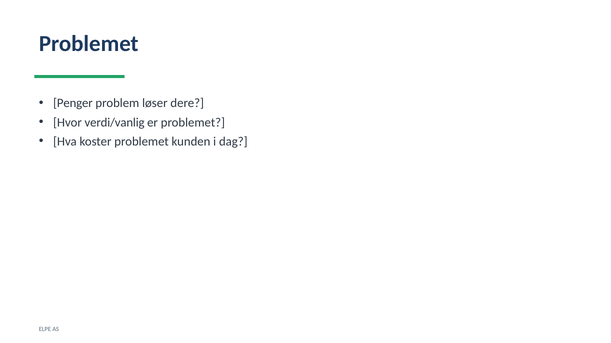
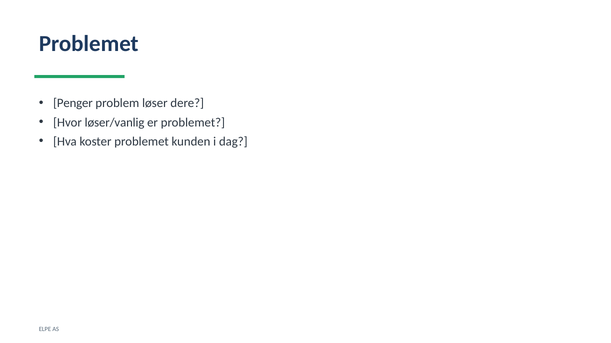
verdi/vanlig: verdi/vanlig -> løser/vanlig
